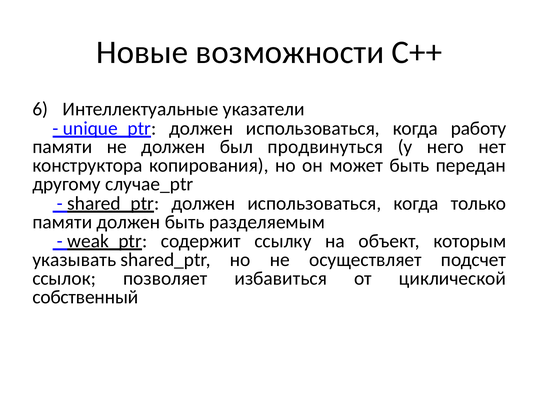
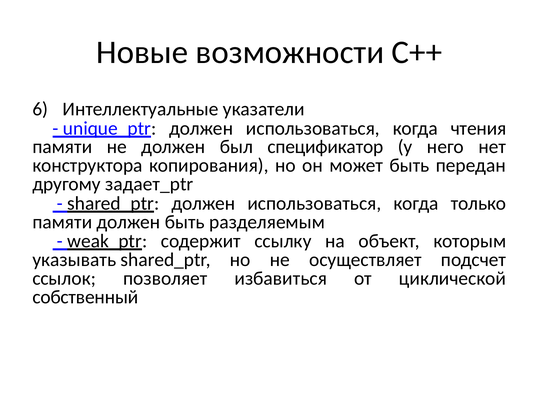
работу: работу -> чтения
продвинуться: продвинуться -> спецификатор
случае_ptr: случае_ptr -> задает_ptr
